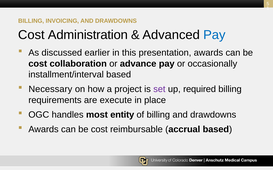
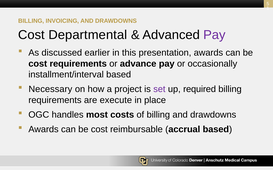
Administration: Administration -> Departmental
Pay at (214, 35) colour: blue -> purple
cost collaboration: collaboration -> requirements
entity: entity -> costs
